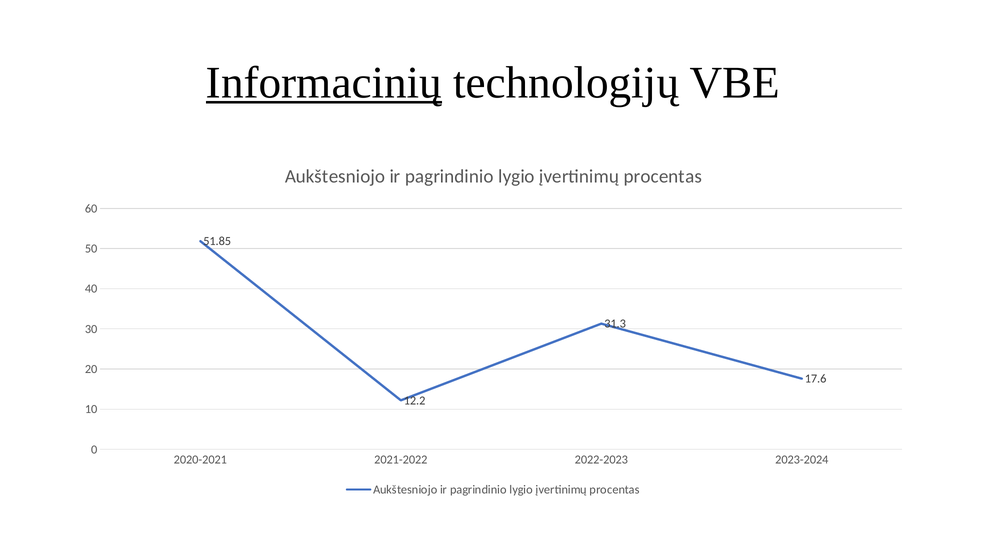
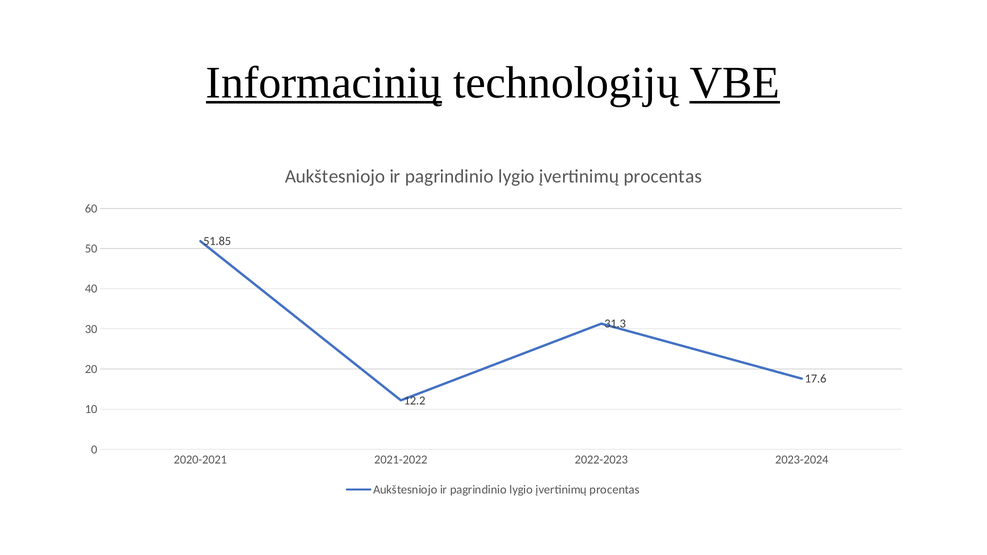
VBE underline: none -> present
